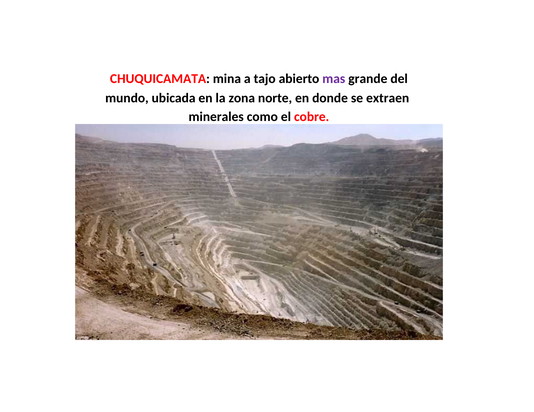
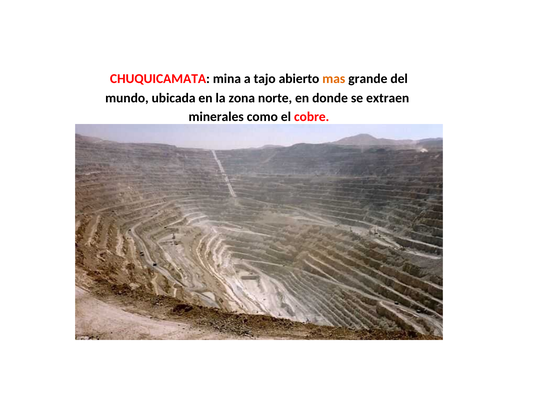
mas colour: purple -> orange
